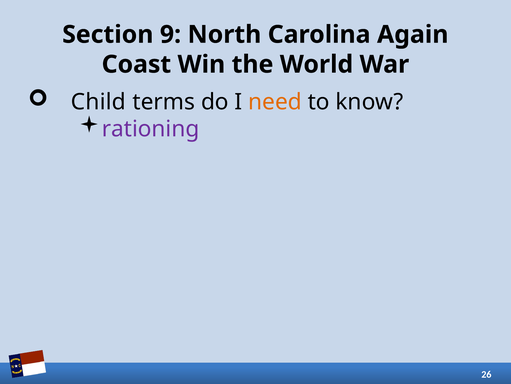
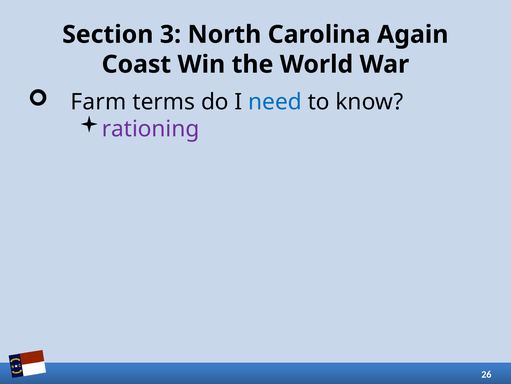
9: 9 -> 3
Child: Child -> Farm
need colour: orange -> blue
